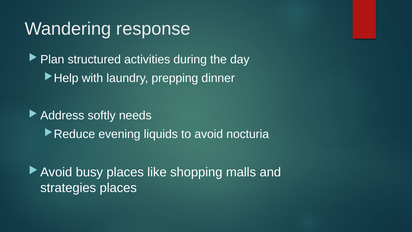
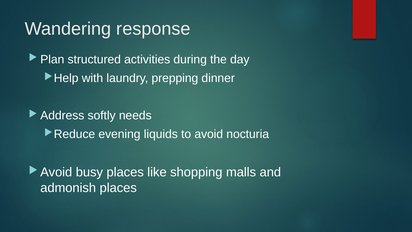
strategies: strategies -> admonish
